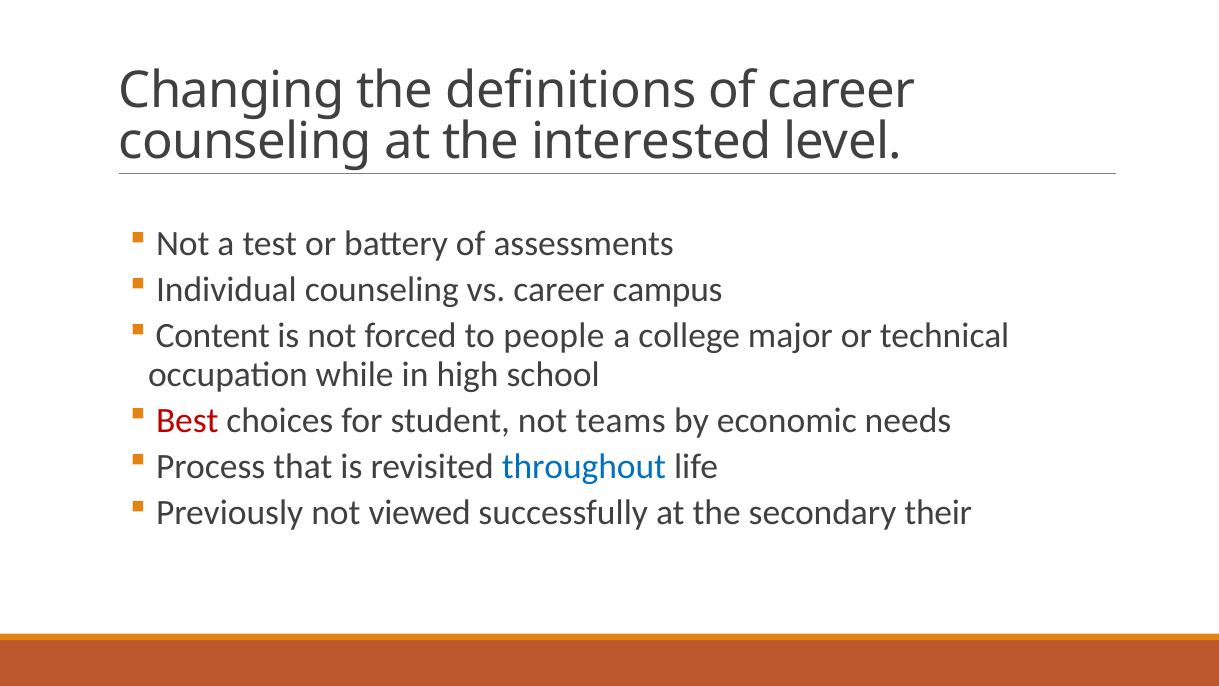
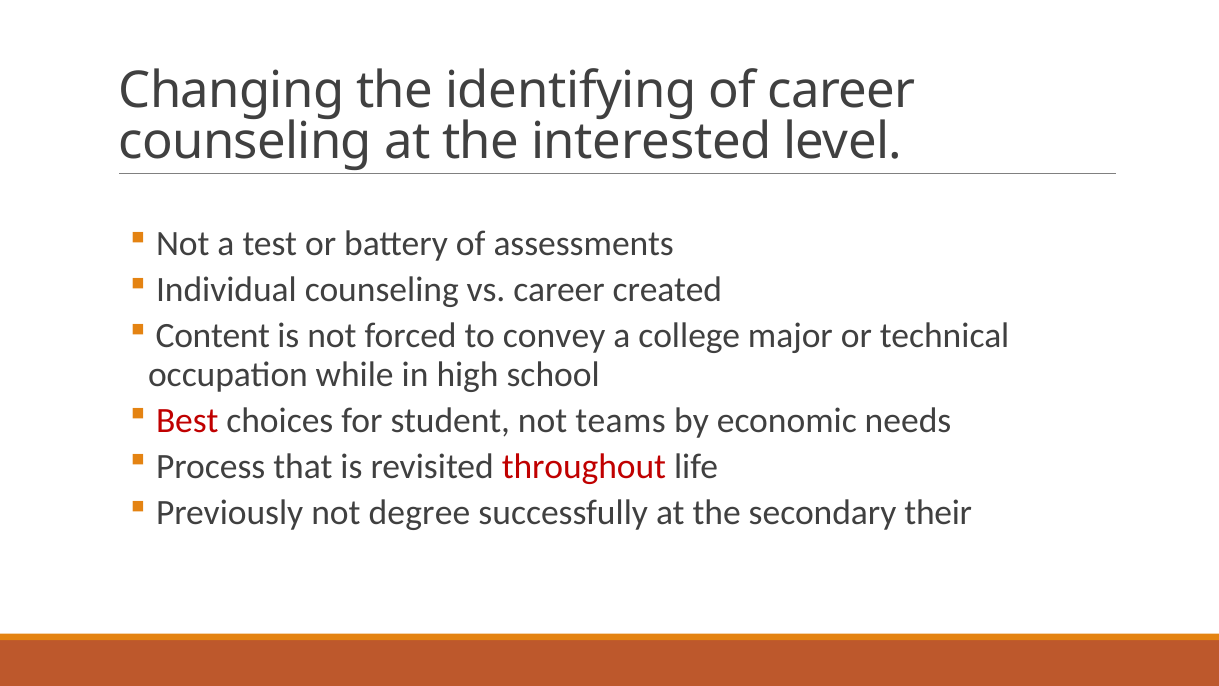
definitions: definitions -> identifying
campus: campus -> created
people: people -> convey
throughout colour: blue -> red
viewed: viewed -> degree
